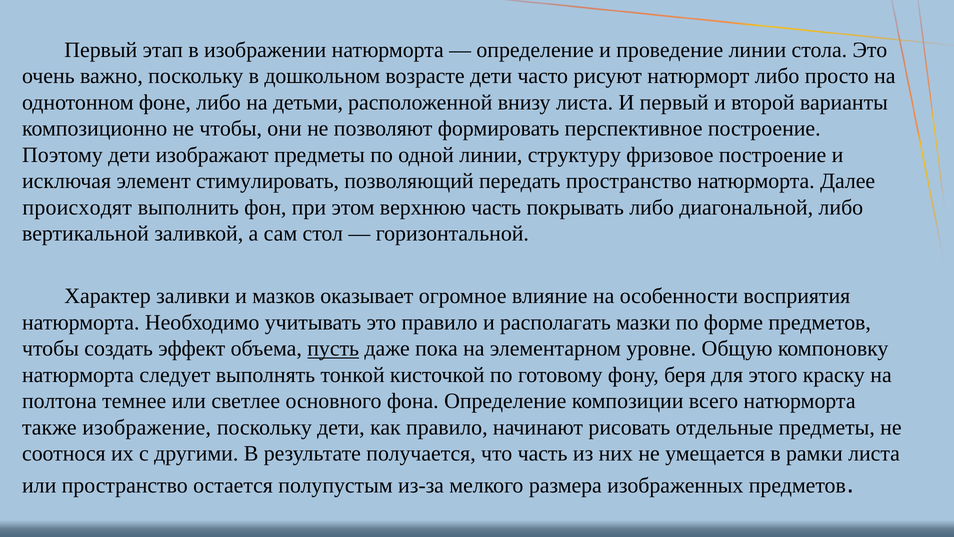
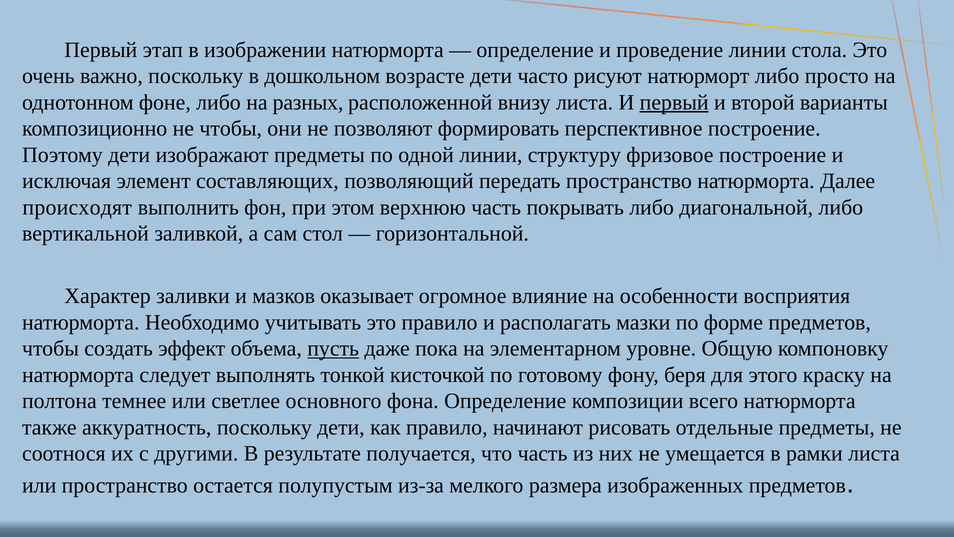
детьми: детьми -> разных
первый at (674, 102) underline: none -> present
стимулировать: стимулировать -> составляющих
изображение: изображение -> аккуратность
